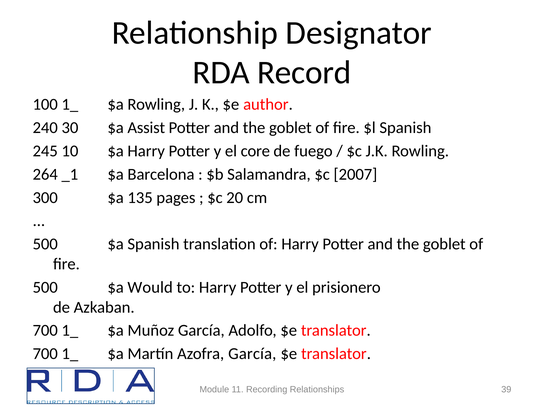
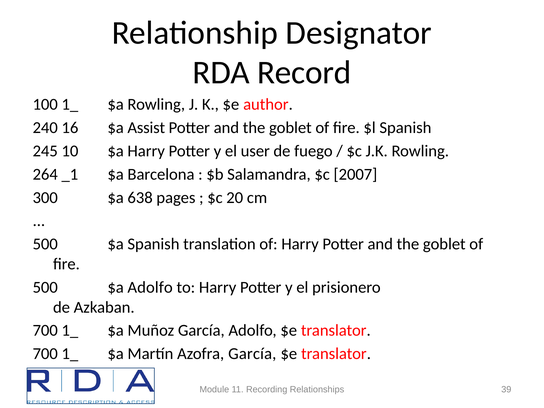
30: 30 -> 16
core: core -> user
135: 135 -> 638
$a Would: Would -> Adolfo
